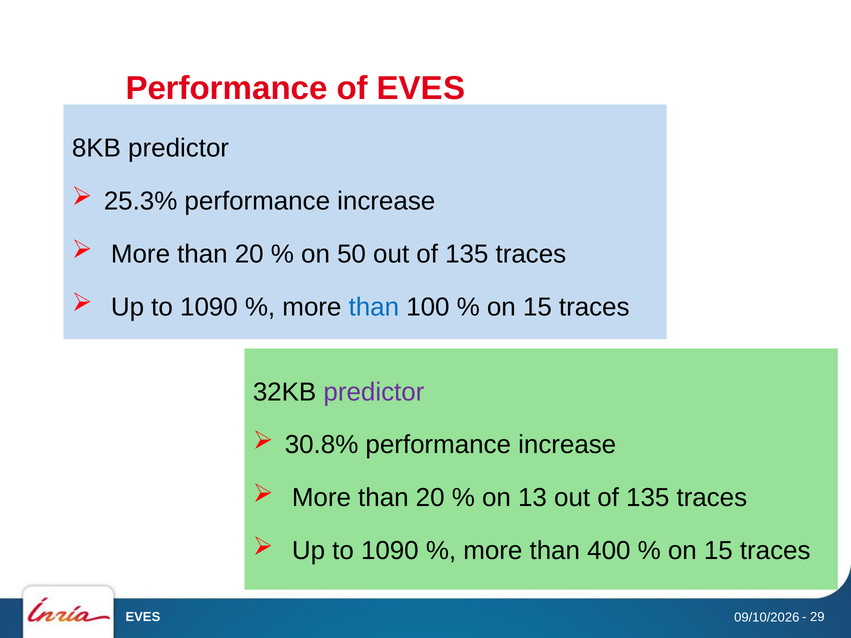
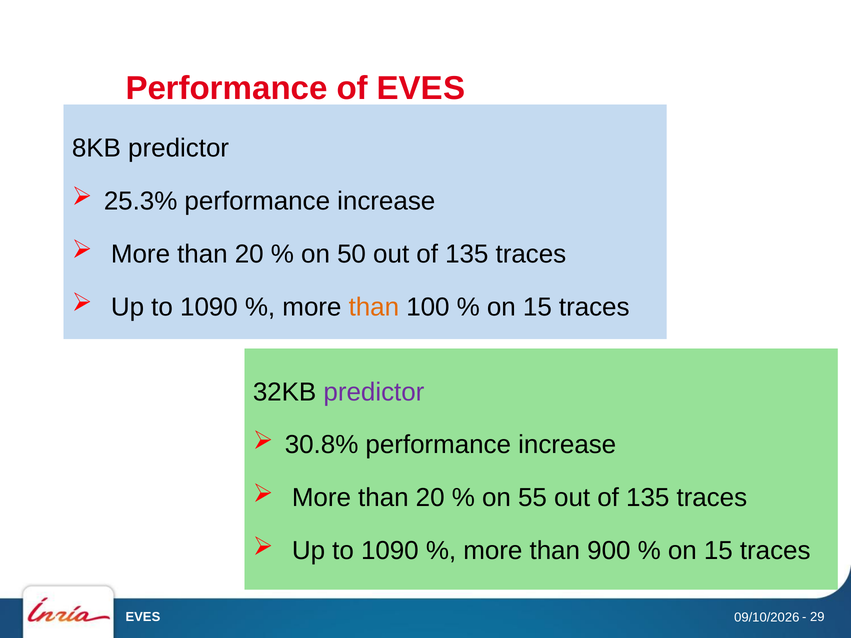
than at (374, 307) colour: blue -> orange
13: 13 -> 55
400: 400 -> 900
